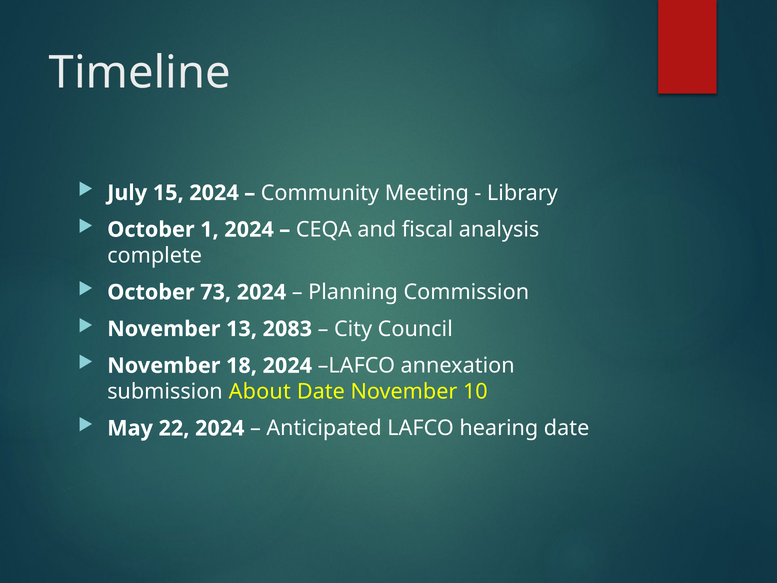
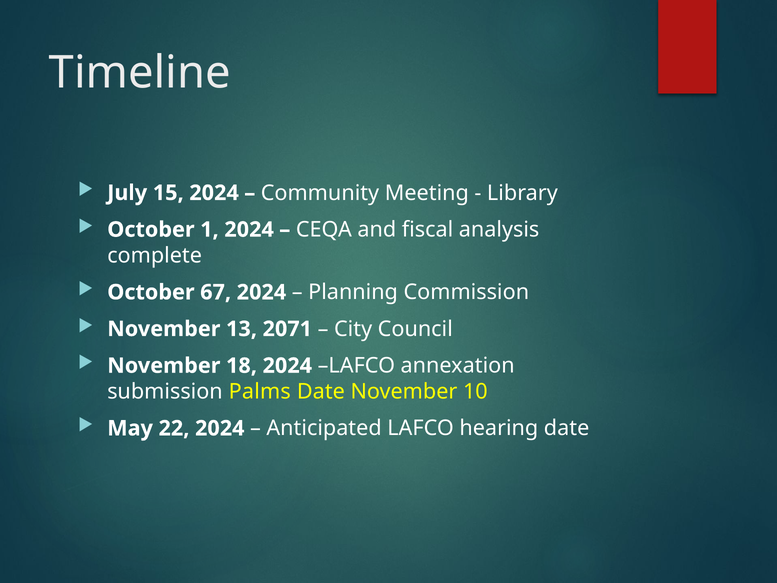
73: 73 -> 67
2083: 2083 -> 2071
About: About -> Palms
